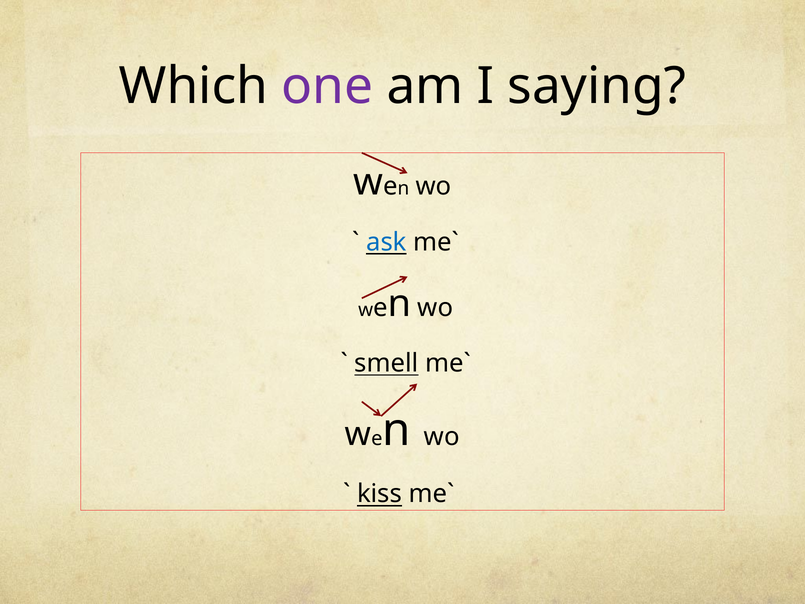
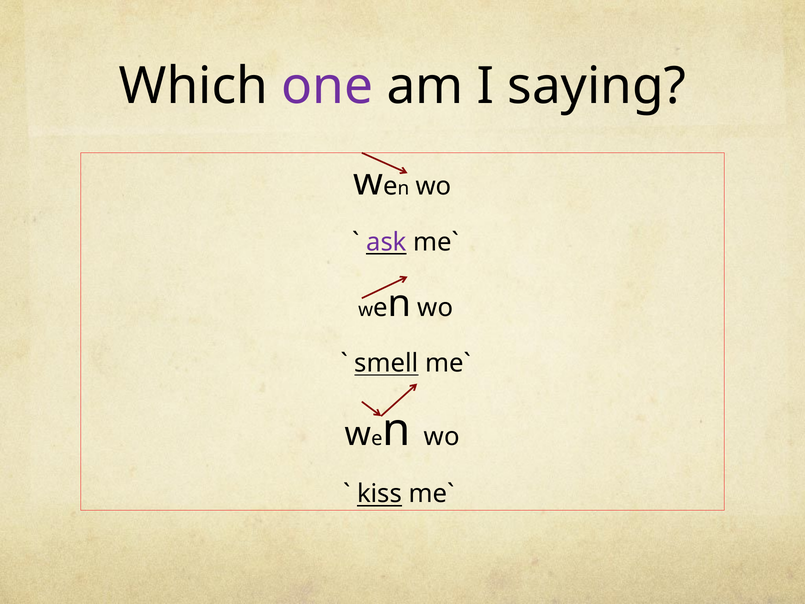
ask colour: blue -> purple
